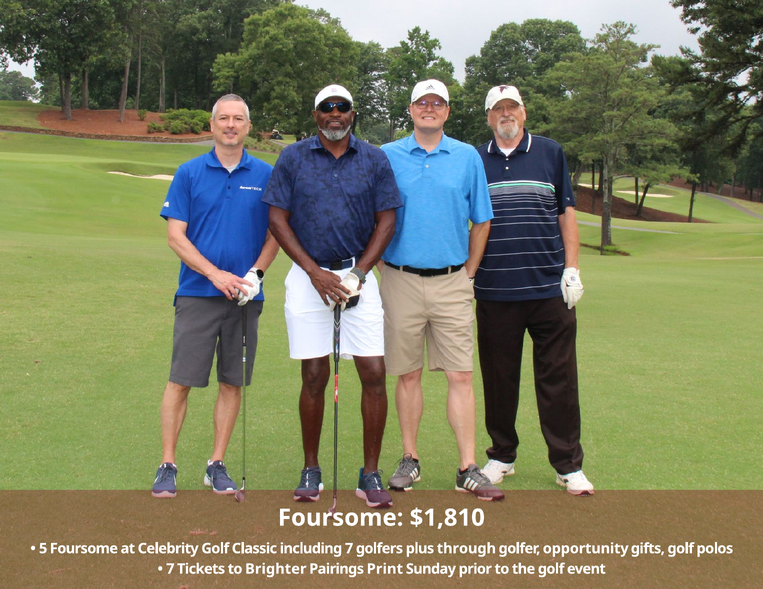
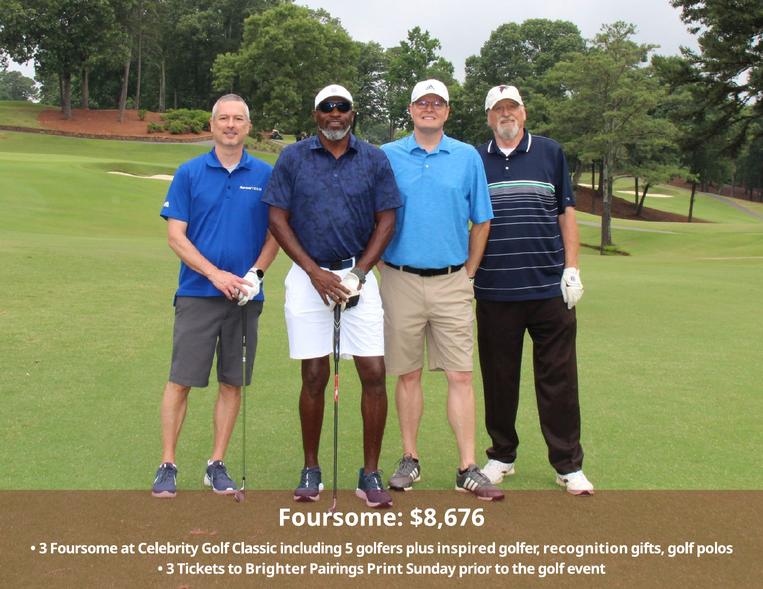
$1,810: $1,810 -> $8,676
5 at (43, 549): 5 -> 3
including 7: 7 -> 5
through: through -> inspired
opportunity: opportunity -> recognition
7 at (170, 569): 7 -> 3
